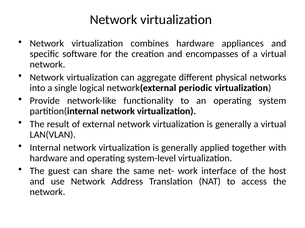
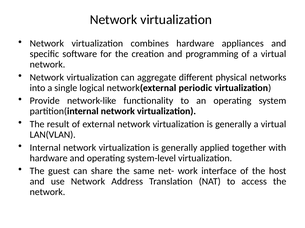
encompasses: encompasses -> programming
